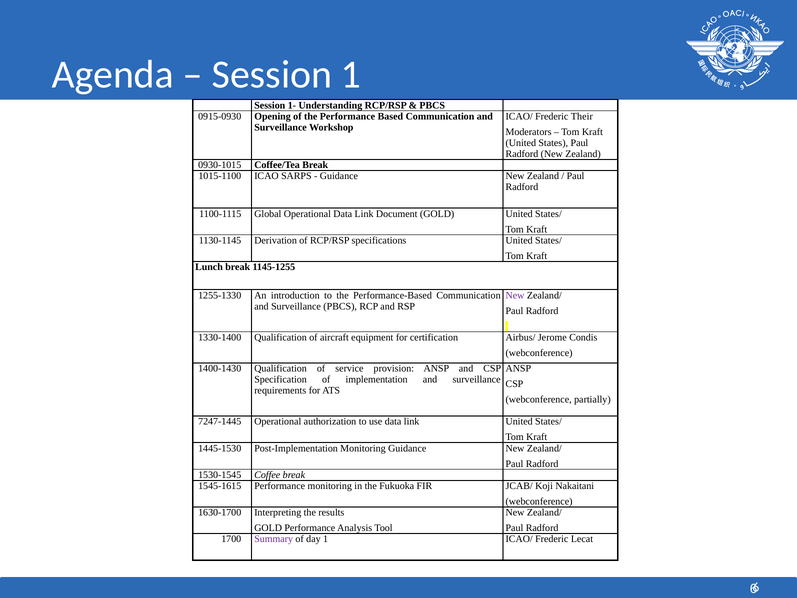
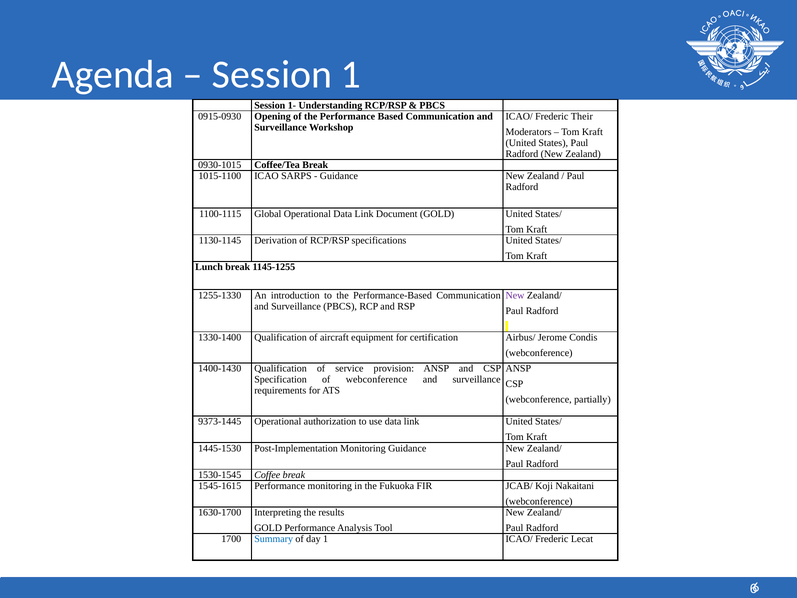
of implementation: implementation -> webconference
7247-1445: 7247-1445 -> 9373-1445
Summary colour: purple -> blue
